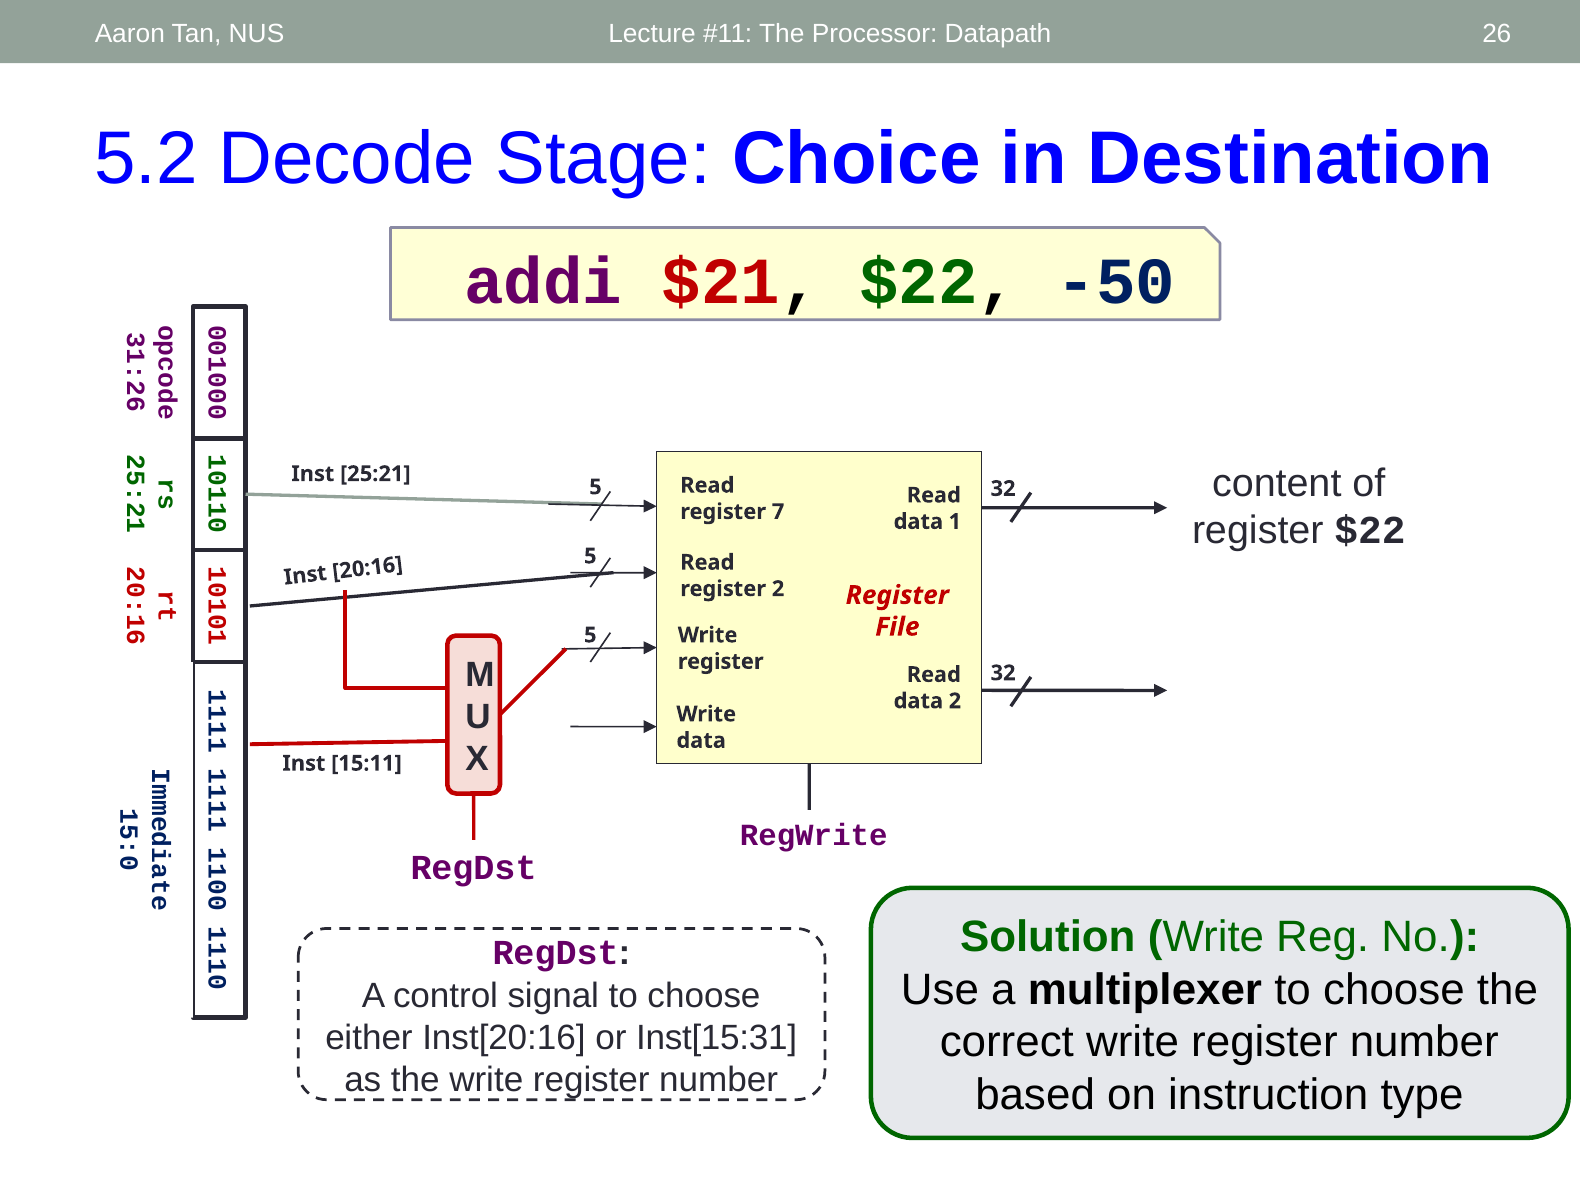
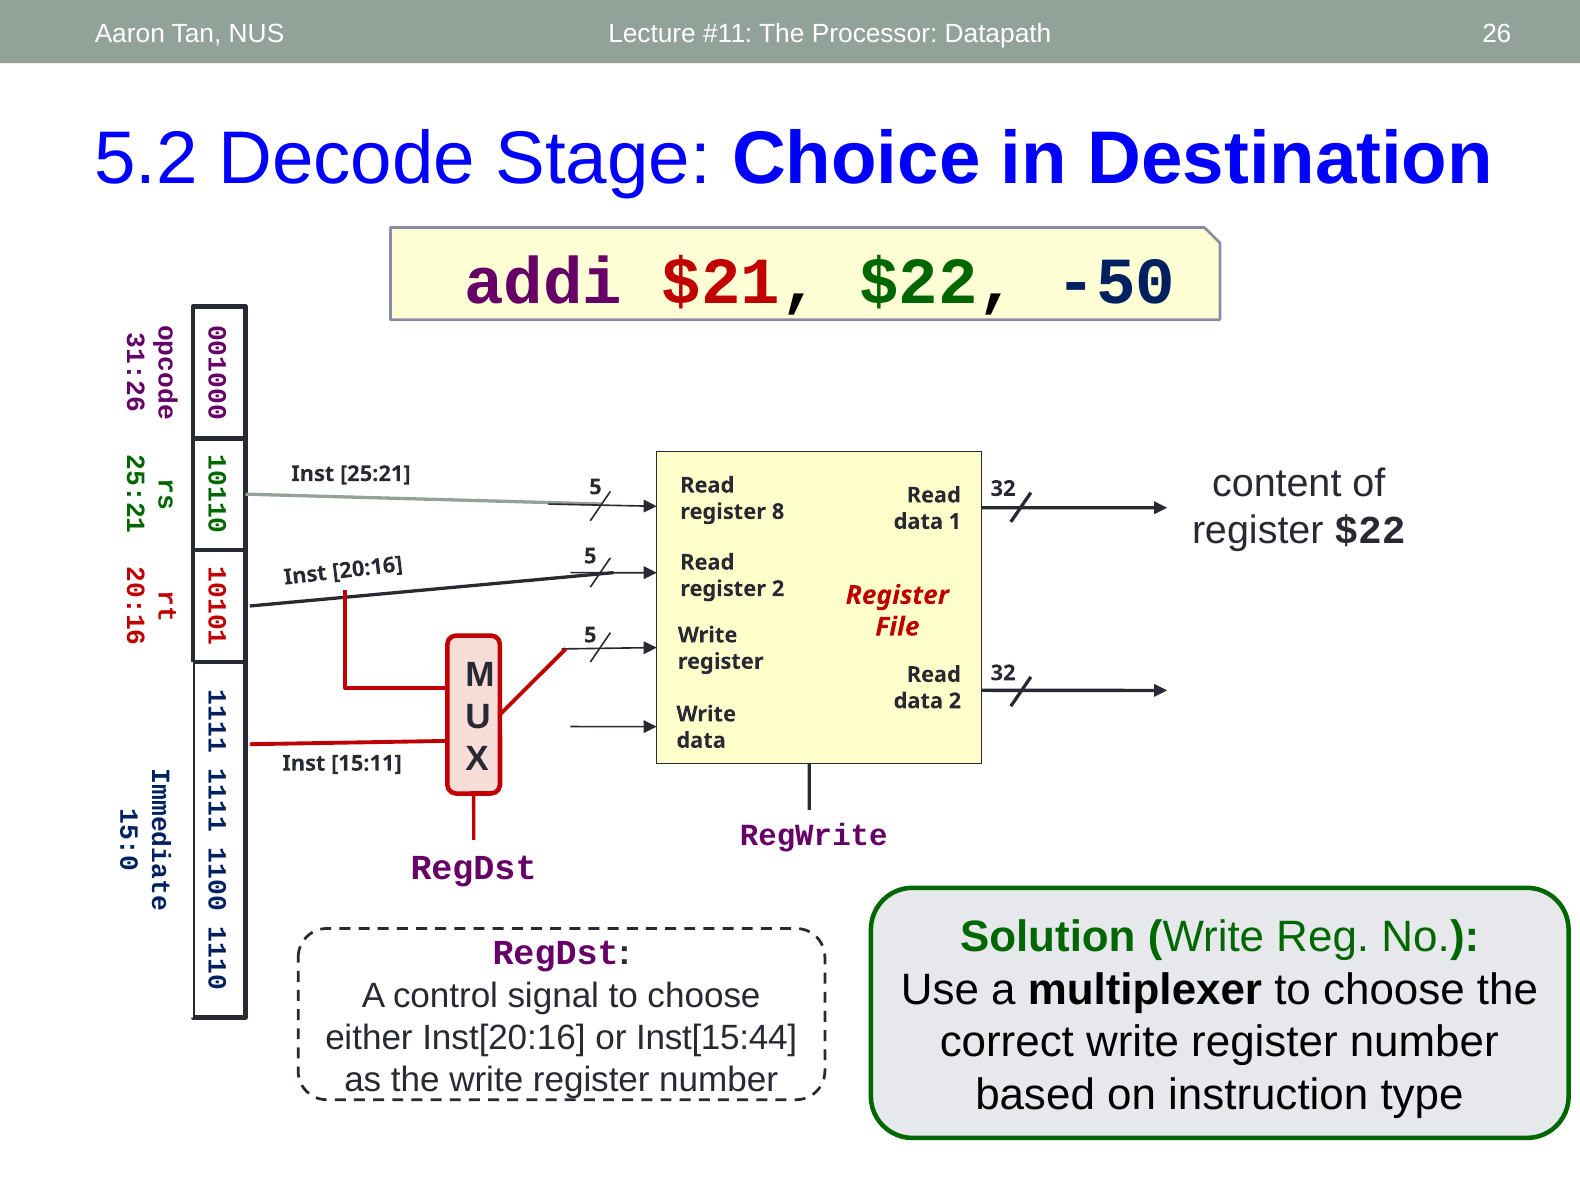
7: 7 -> 8
Inst[15:31: Inst[15:31 -> Inst[15:44
